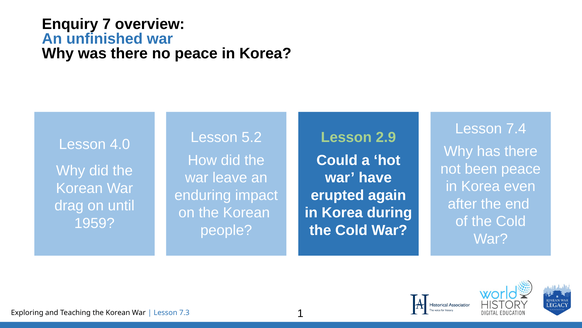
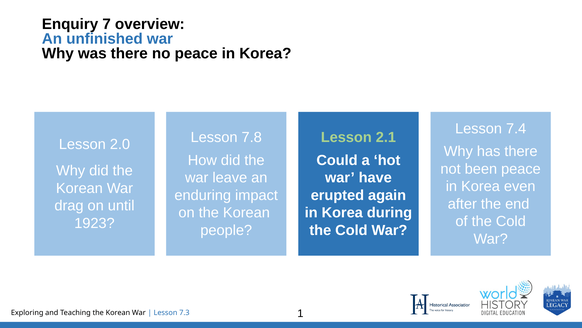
5.2: 5.2 -> 7.8
2.9: 2.9 -> 2.1
4.0: 4.0 -> 2.0
1959: 1959 -> 1923
